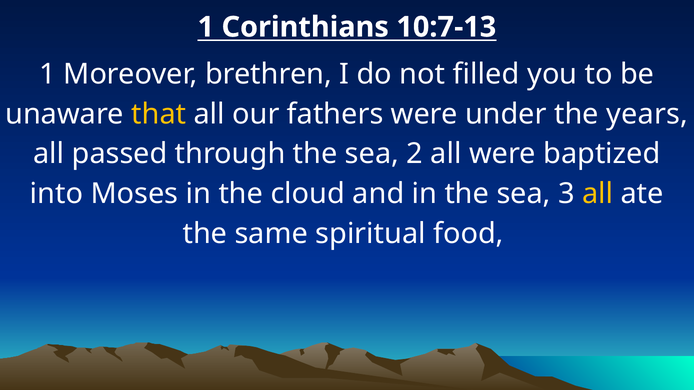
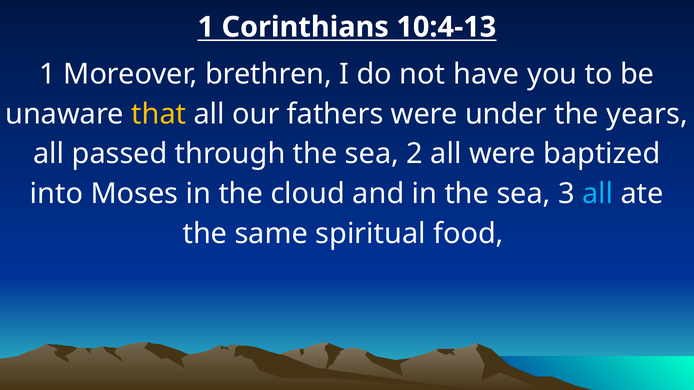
10:7-13: 10:7-13 -> 10:4-13
filled: filled -> have
all at (598, 194) colour: yellow -> light blue
